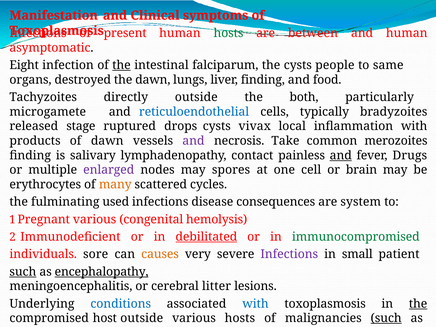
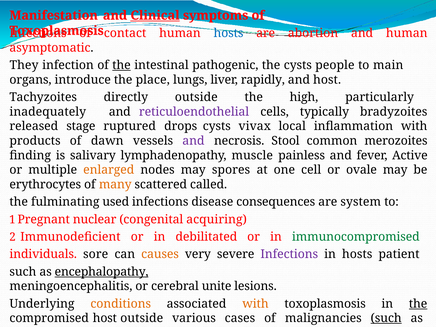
Clinical underline: none -> present
present: present -> contact
hosts at (229, 33) colour: green -> blue
between: between -> abortion
Eight: Eight -> They
falciparum: falciparum -> pathogenic
same: same -> main
destroyed: destroyed -> introduce
the dawn: dawn -> place
liver finding: finding -> rapidly
and food: food -> host
both: both -> high
microgamete: microgamete -> inadequately
reticuloendothelial colour: blue -> purple
Take: Take -> Stool
contact: contact -> muscle
and at (341, 155) underline: present -> none
Drugs: Drugs -> Active
enlarged colour: purple -> orange
brain: brain -> ovale
cycles: cycles -> called
various at (95, 219): various -> nuclear
hemolysis: hemolysis -> acquiring
debilitated underline: present -> none
in small: small -> hosts
such at (23, 272) underline: present -> none
litter: litter -> unite
conditions colour: blue -> orange
with at (255, 304) colour: blue -> orange
various hosts: hosts -> cases
